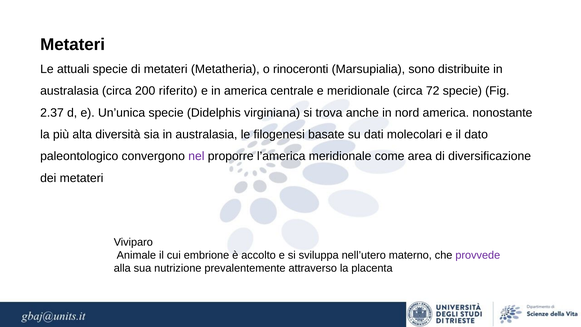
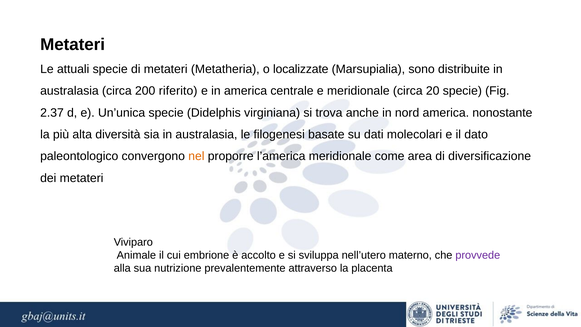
rinoceronti: rinoceronti -> localizzate
72: 72 -> 20
nel colour: purple -> orange
